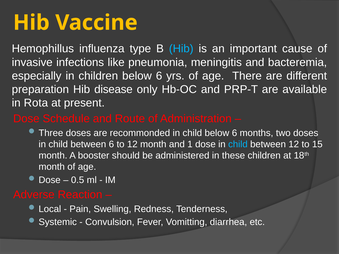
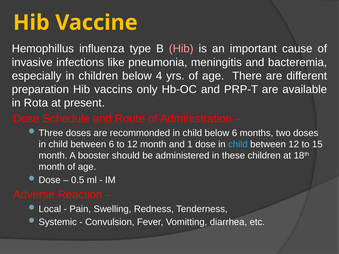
Hib at (181, 49) colour: light blue -> pink
children below 6: 6 -> 4
disease: disease -> vaccins
